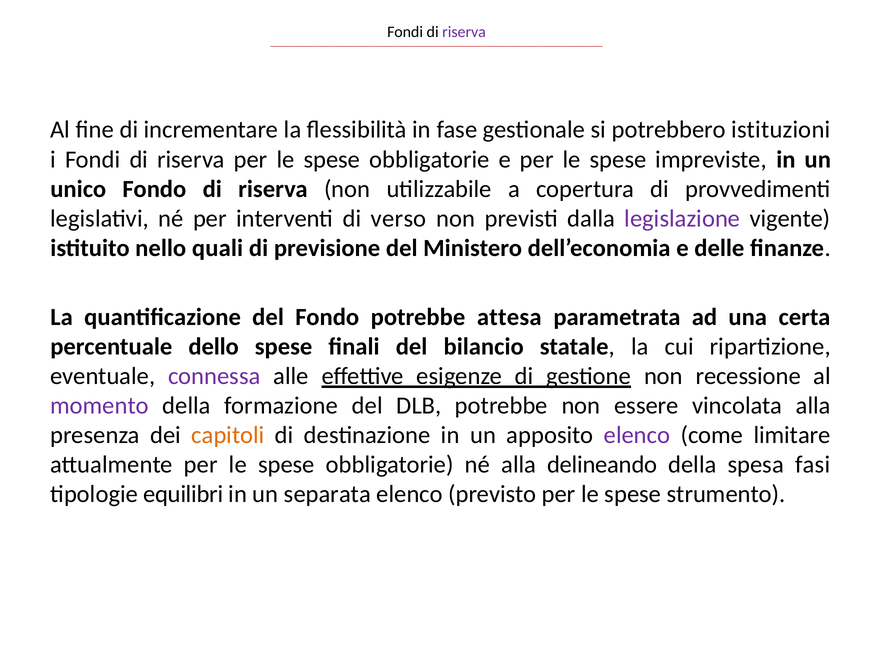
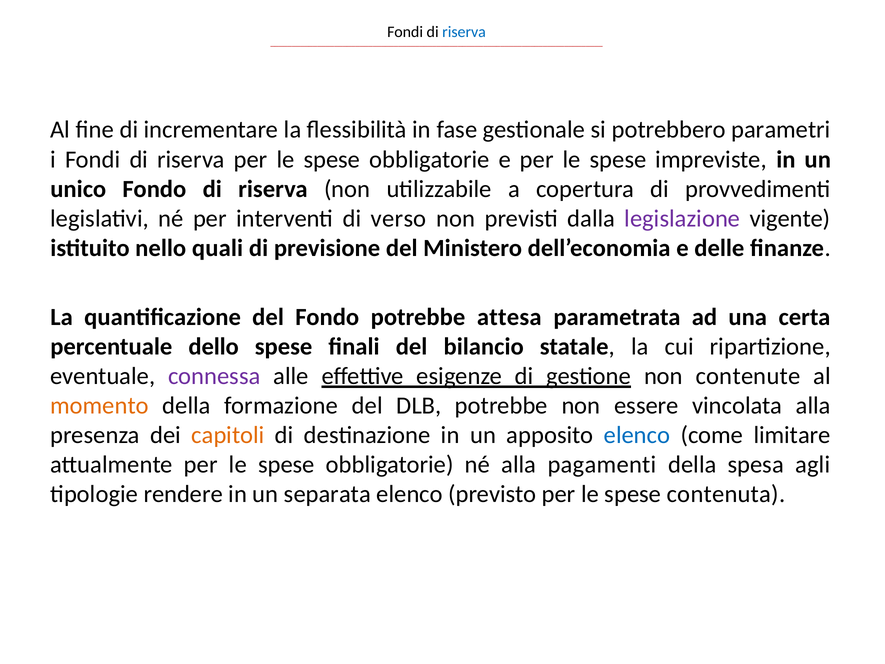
riserva at (464, 32) colour: purple -> blue
istituzioni: istituzioni -> parametri
recessione: recessione -> contenute
momento colour: purple -> orange
elenco at (637, 435) colour: purple -> blue
delineando: delineando -> pagamenti
fasi: fasi -> agli
equilibri: equilibri -> rendere
strumento: strumento -> contenuta
